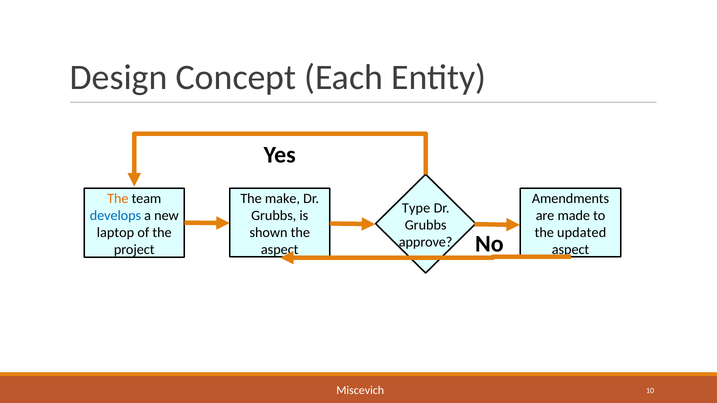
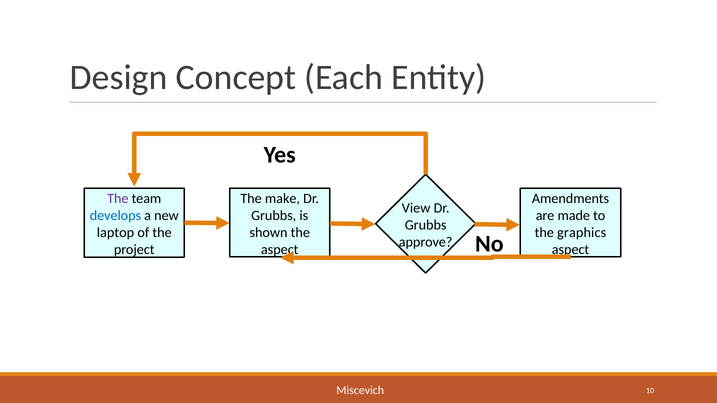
The at (118, 199) colour: orange -> purple
Type: Type -> View
updated: updated -> graphics
